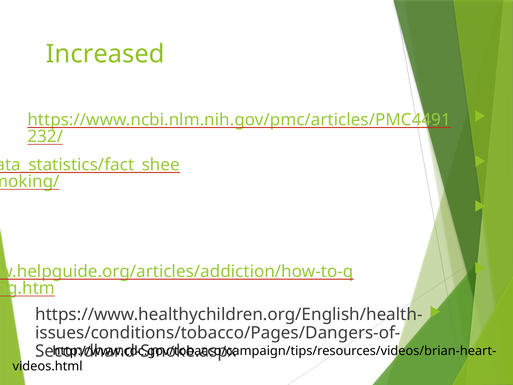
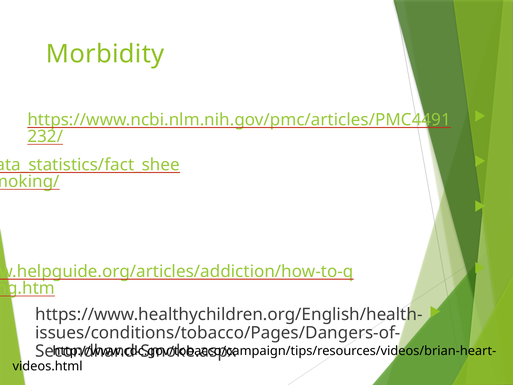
Increased: Increased -> Morbidity
